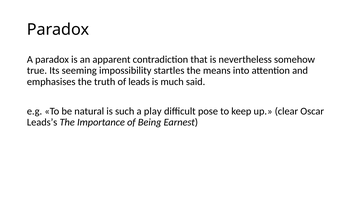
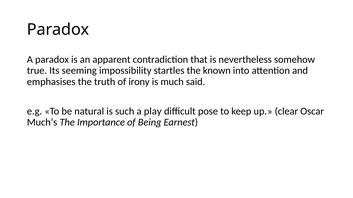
means: means -> known
leads: leads -> irony
Leads’s: Leads’s -> Much’s
